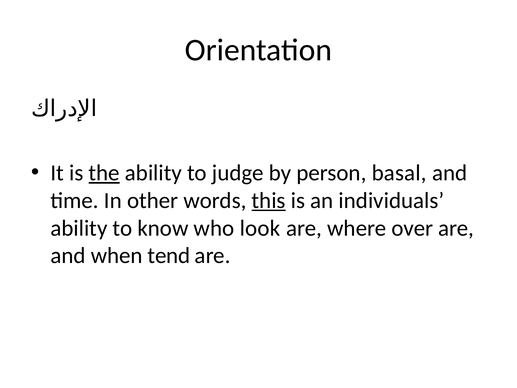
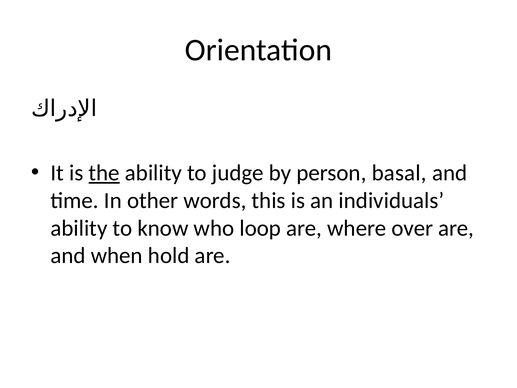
this underline: present -> none
look: look -> loop
tend: tend -> hold
